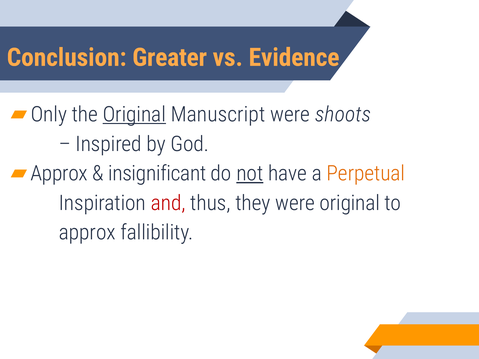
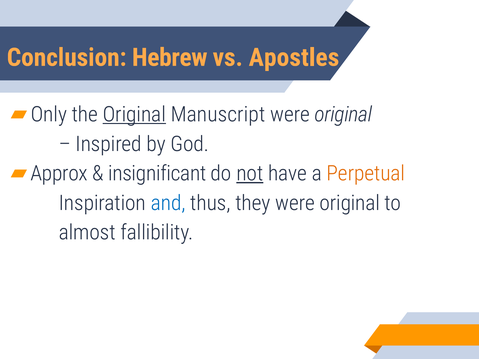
Greater: Greater -> Hebrew
Evidence: Evidence -> Apostles
shoots at (343, 115): shoots -> original
and colour: red -> blue
approx at (87, 233): approx -> almost
